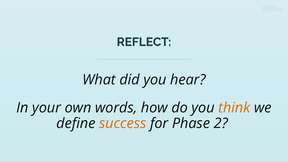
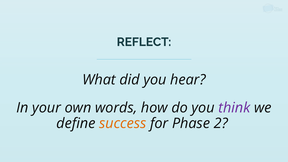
think colour: orange -> purple
